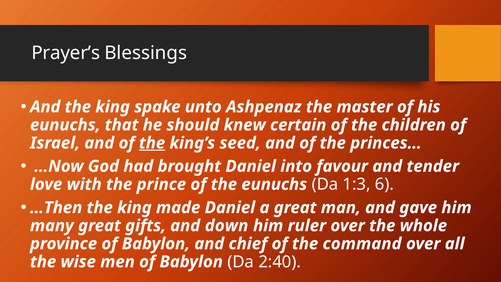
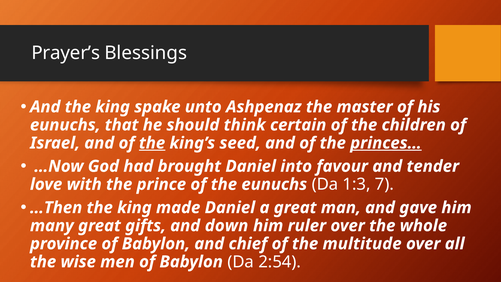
knew: knew -> think
princes… underline: none -> present
6: 6 -> 7
command: command -> multitude
2:40: 2:40 -> 2:54
